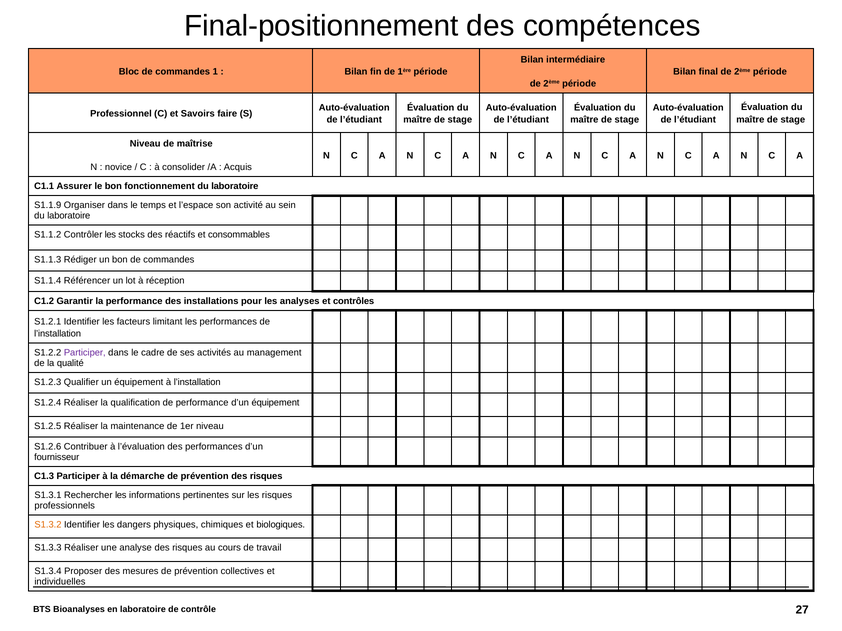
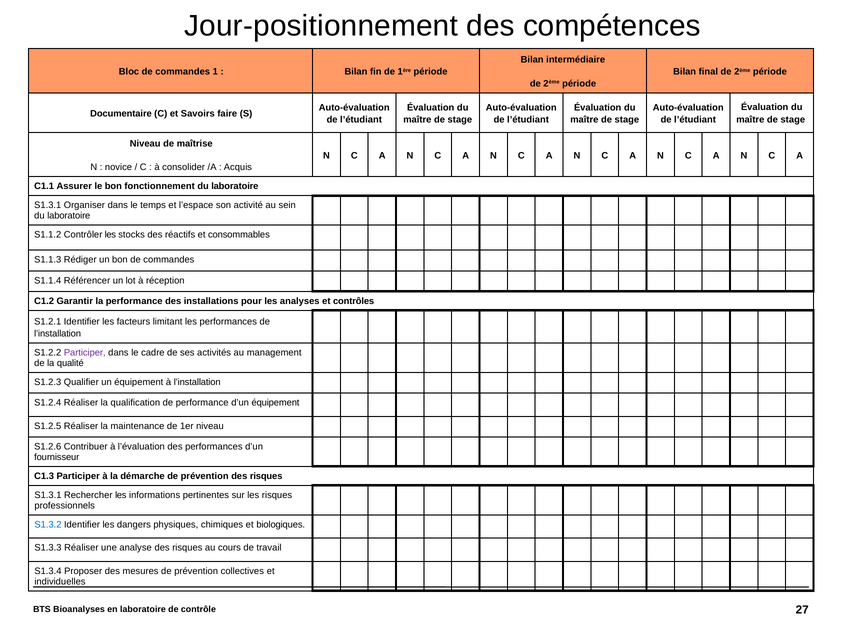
Final-positionnement: Final-positionnement -> Jour-positionnement
Professionnel: Professionnel -> Documentaire
S1.1.9 at (48, 205): S1.1.9 -> S1.3.1
S1.3.2 colour: orange -> blue
